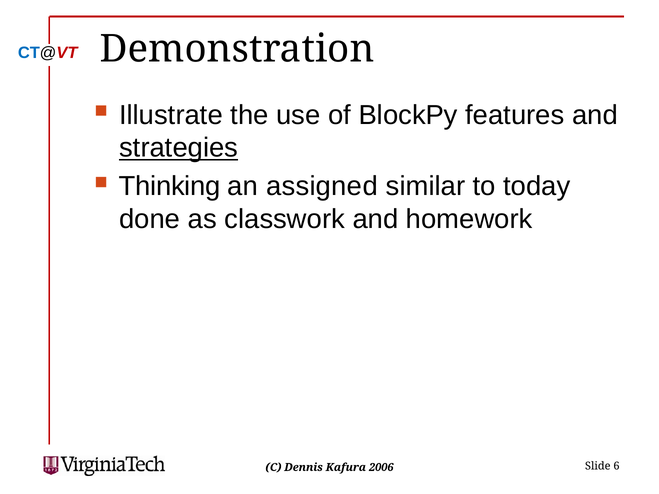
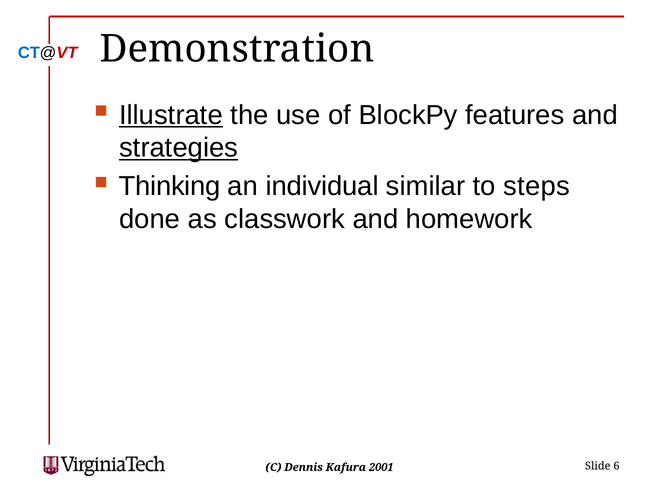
Illustrate underline: none -> present
assigned: assigned -> individual
today: today -> steps
2006: 2006 -> 2001
